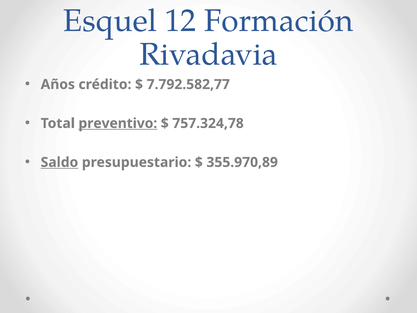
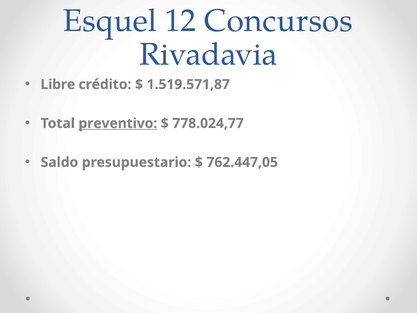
Formación: Formación -> Concursos
Años: Años -> Libre
7.792.582,77: 7.792.582,77 -> 1.519.571,87
757.324,78: 757.324,78 -> 778.024,77
Saldo underline: present -> none
355.970,89: 355.970,89 -> 762.447,05
